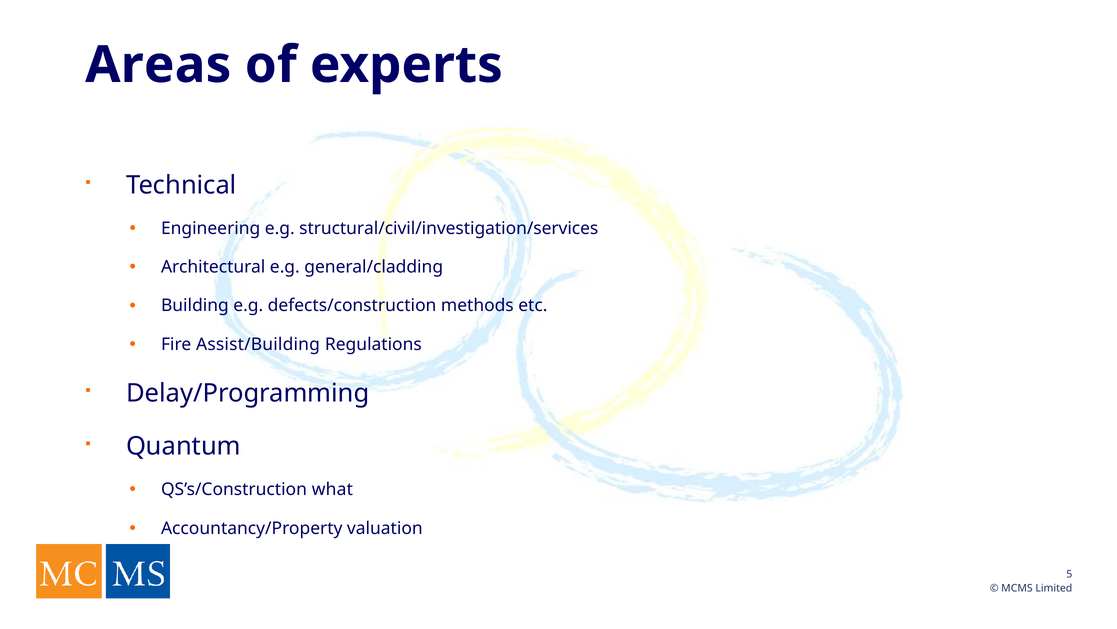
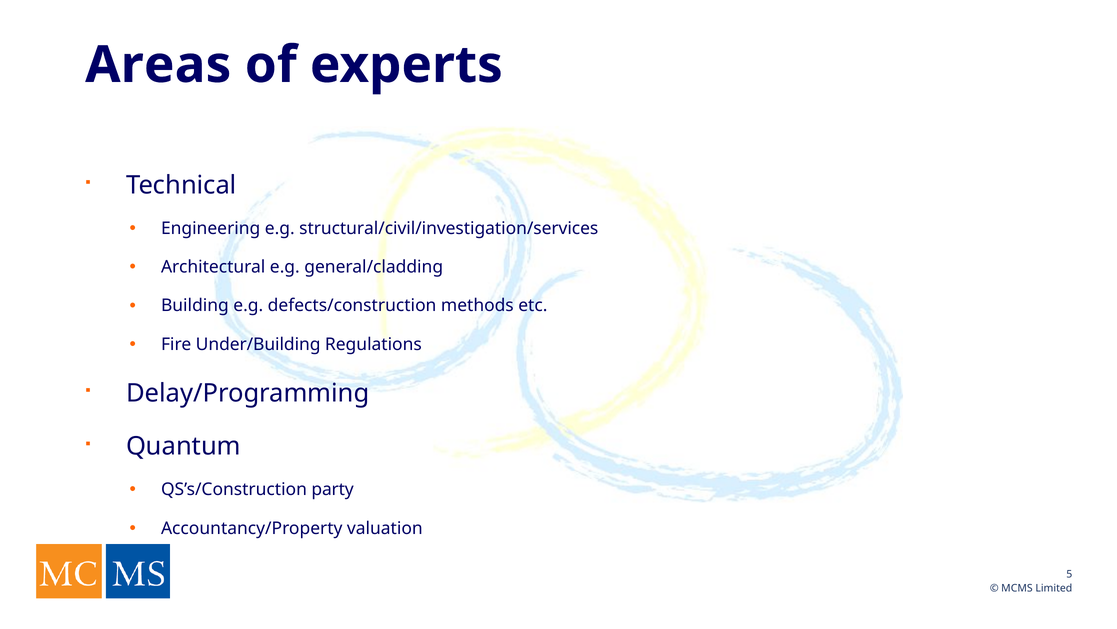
Assist/Building: Assist/Building -> Under/Building
what: what -> party
